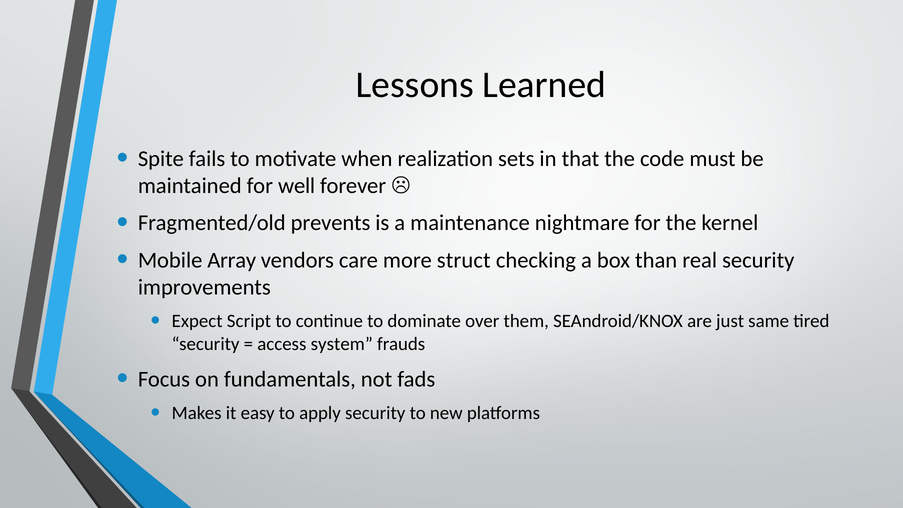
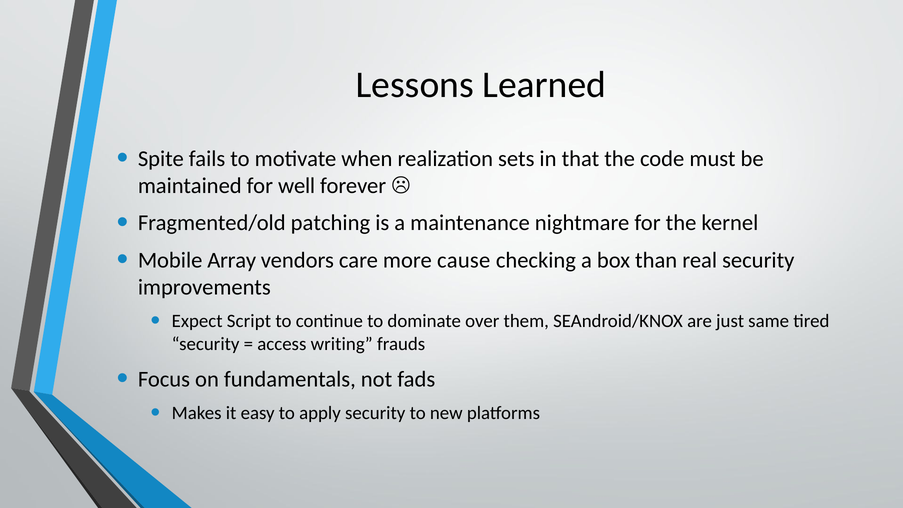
prevents: prevents -> patching
struct: struct -> cause
system: system -> writing
